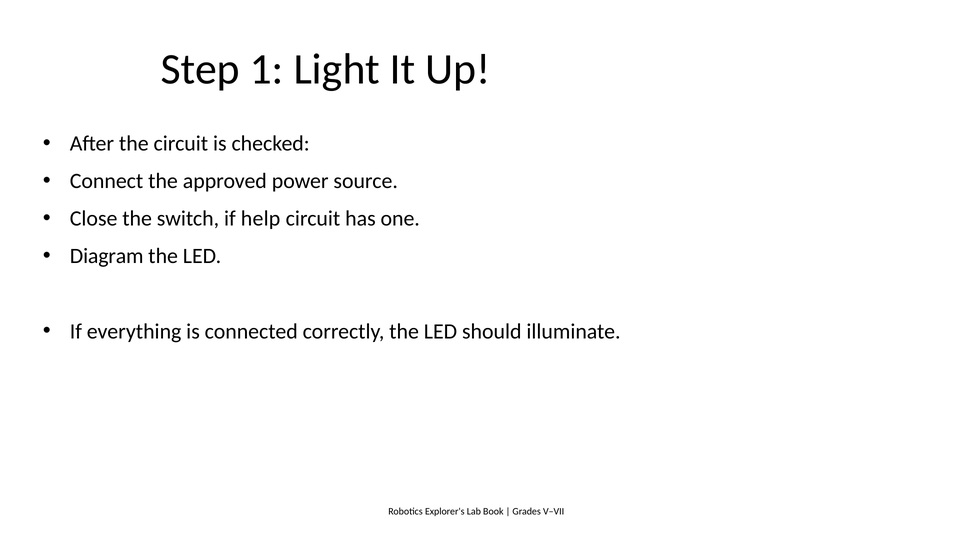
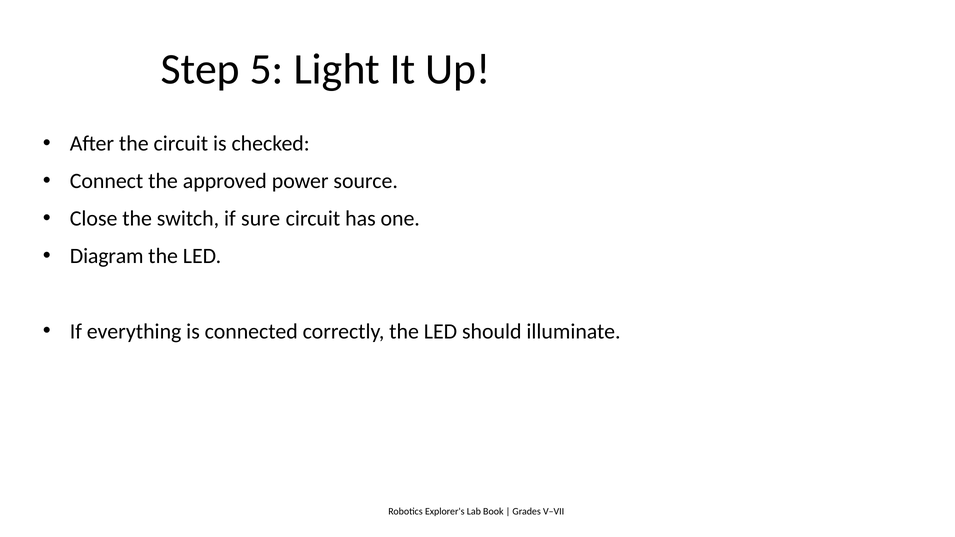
1: 1 -> 5
help: help -> sure
